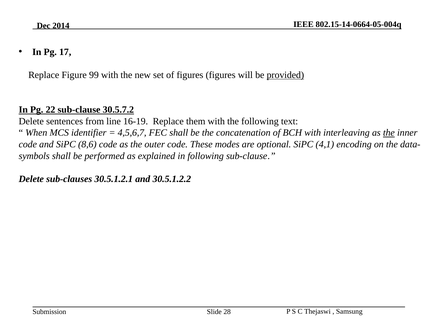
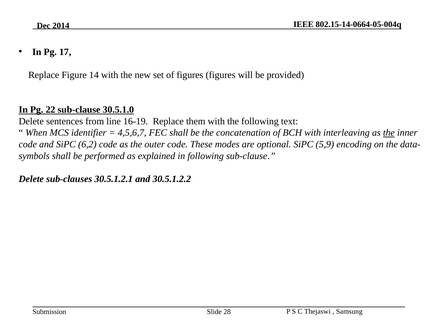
99: 99 -> 14
provided underline: present -> none
30.5.7.2: 30.5.7.2 -> 30.5.1.0
8,6: 8,6 -> 6,2
4,1: 4,1 -> 5,9
